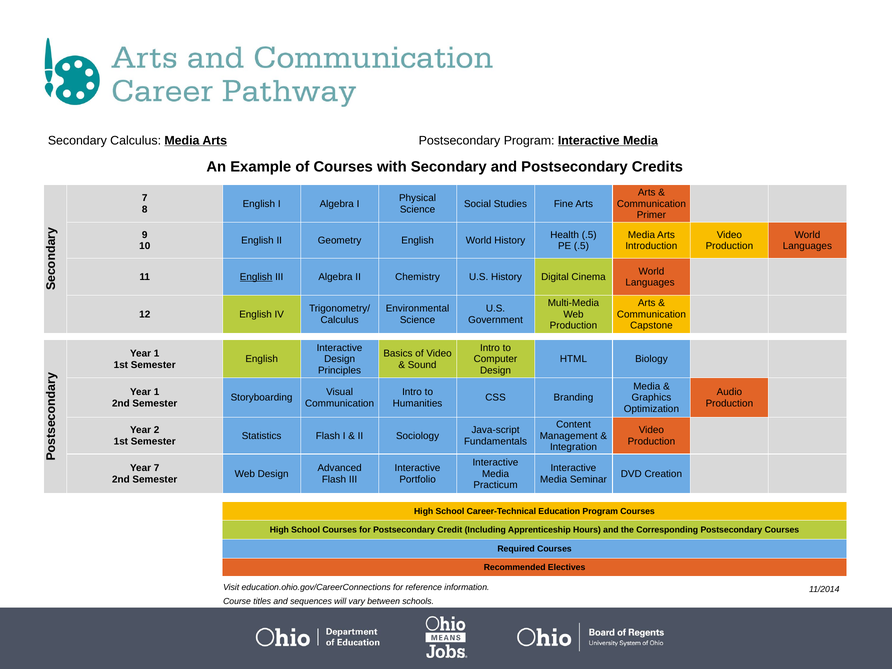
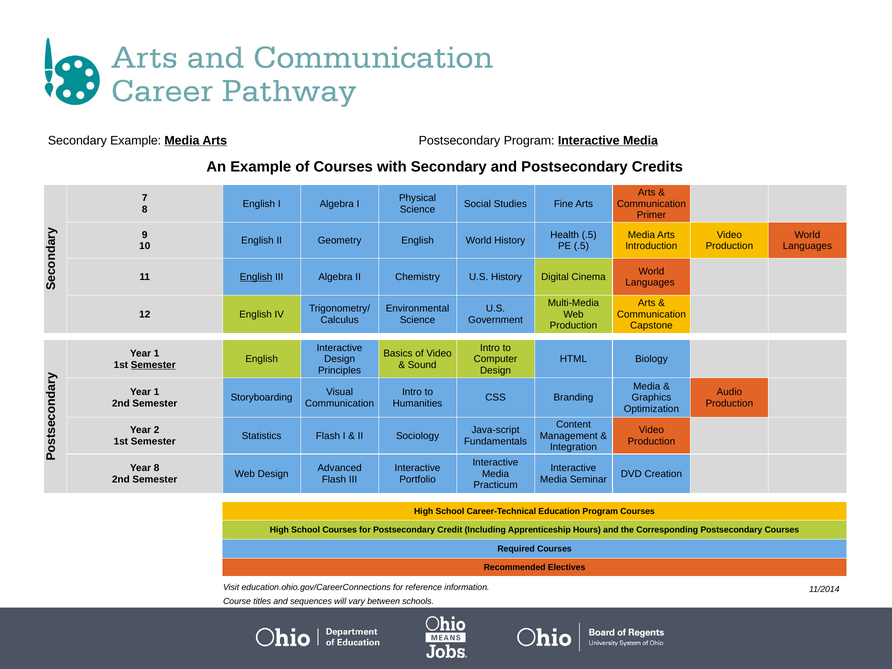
Secondary Calculus: Calculus -> Example
Semester at (153, 365) underline: none -> present
Year 7: 7 -> 8
